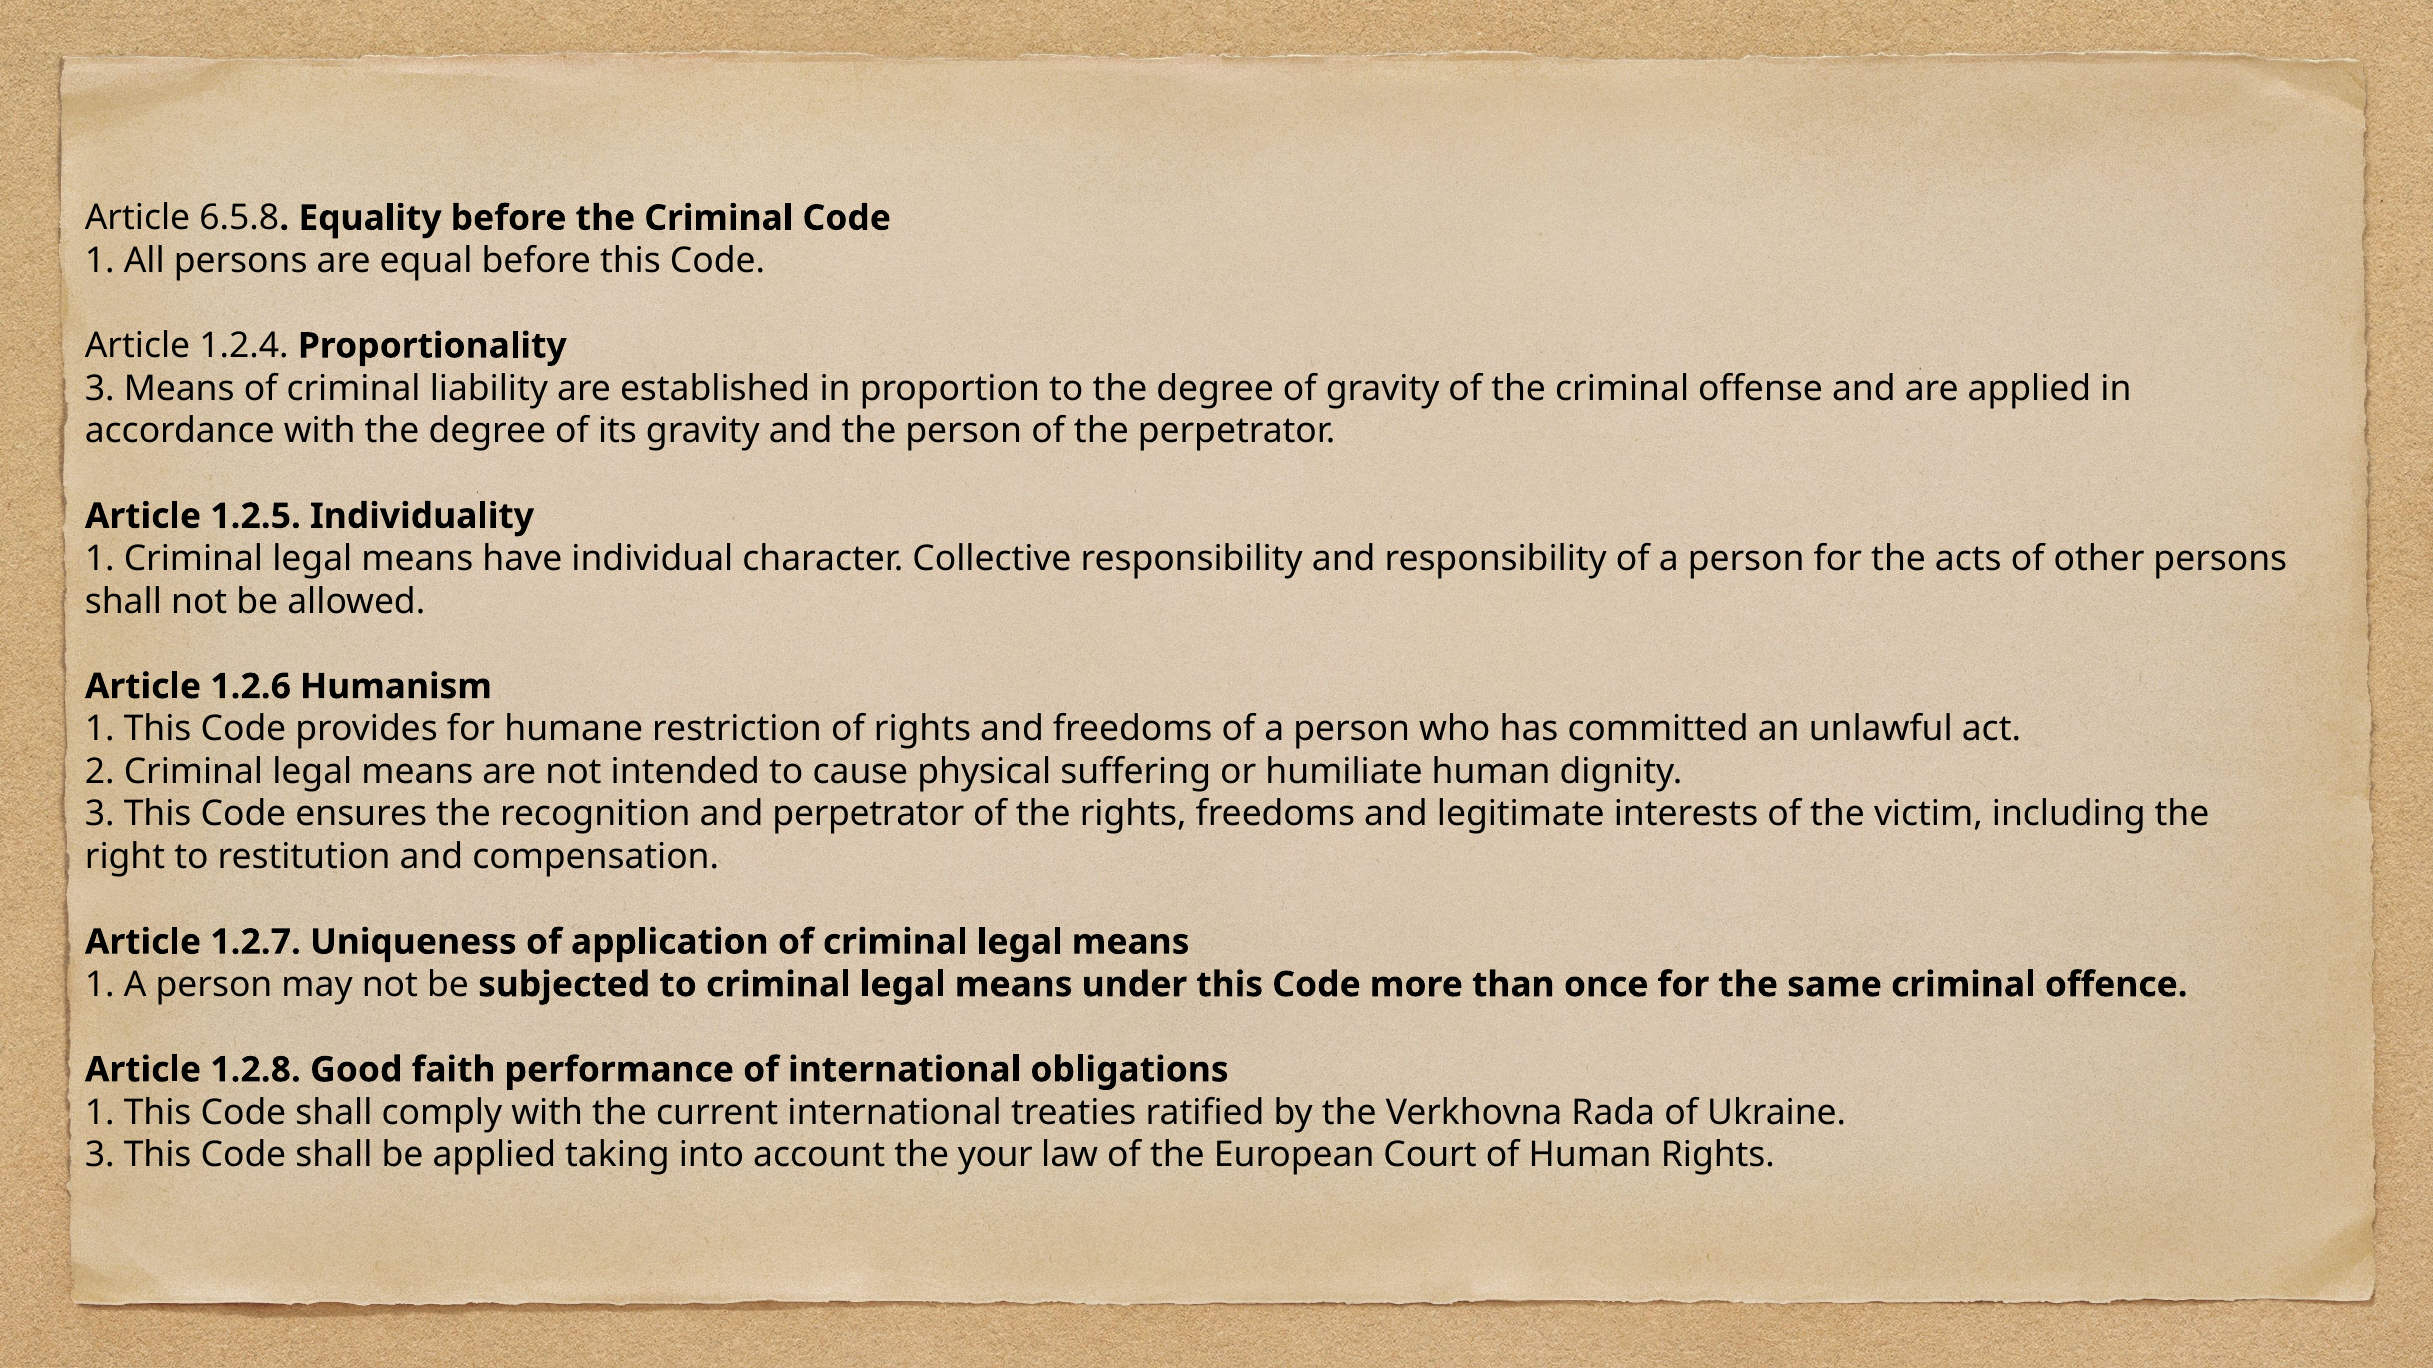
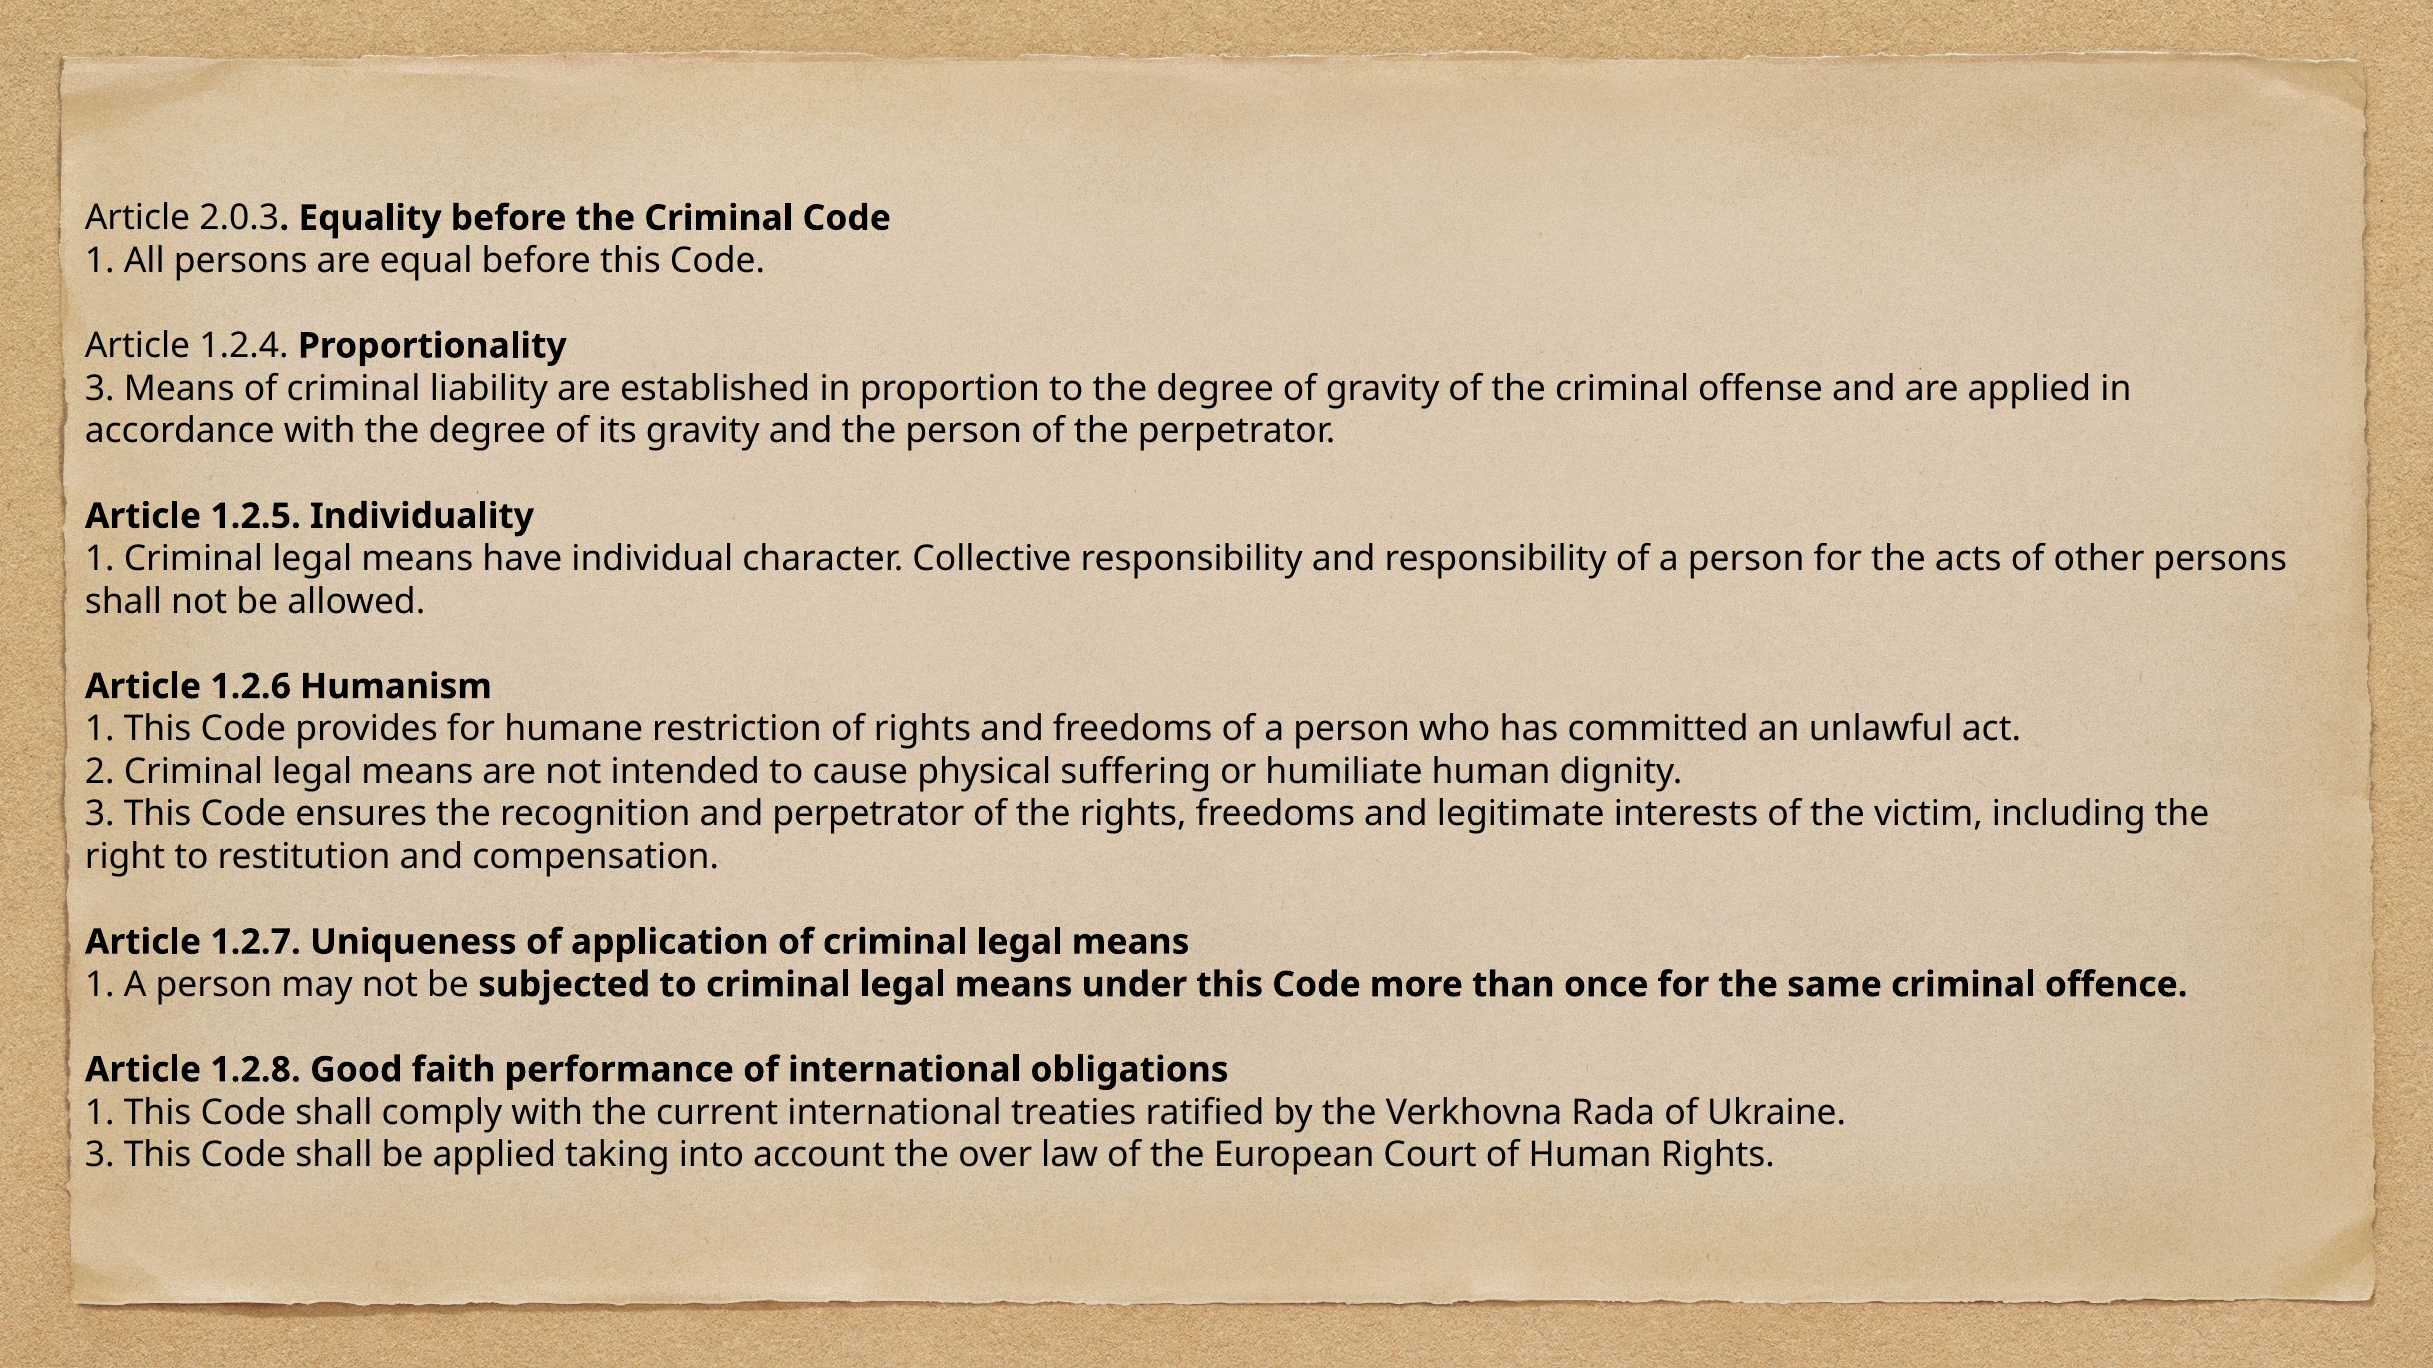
6.5.8: 6.5.8 -> 2.0.3
your: your -> over
